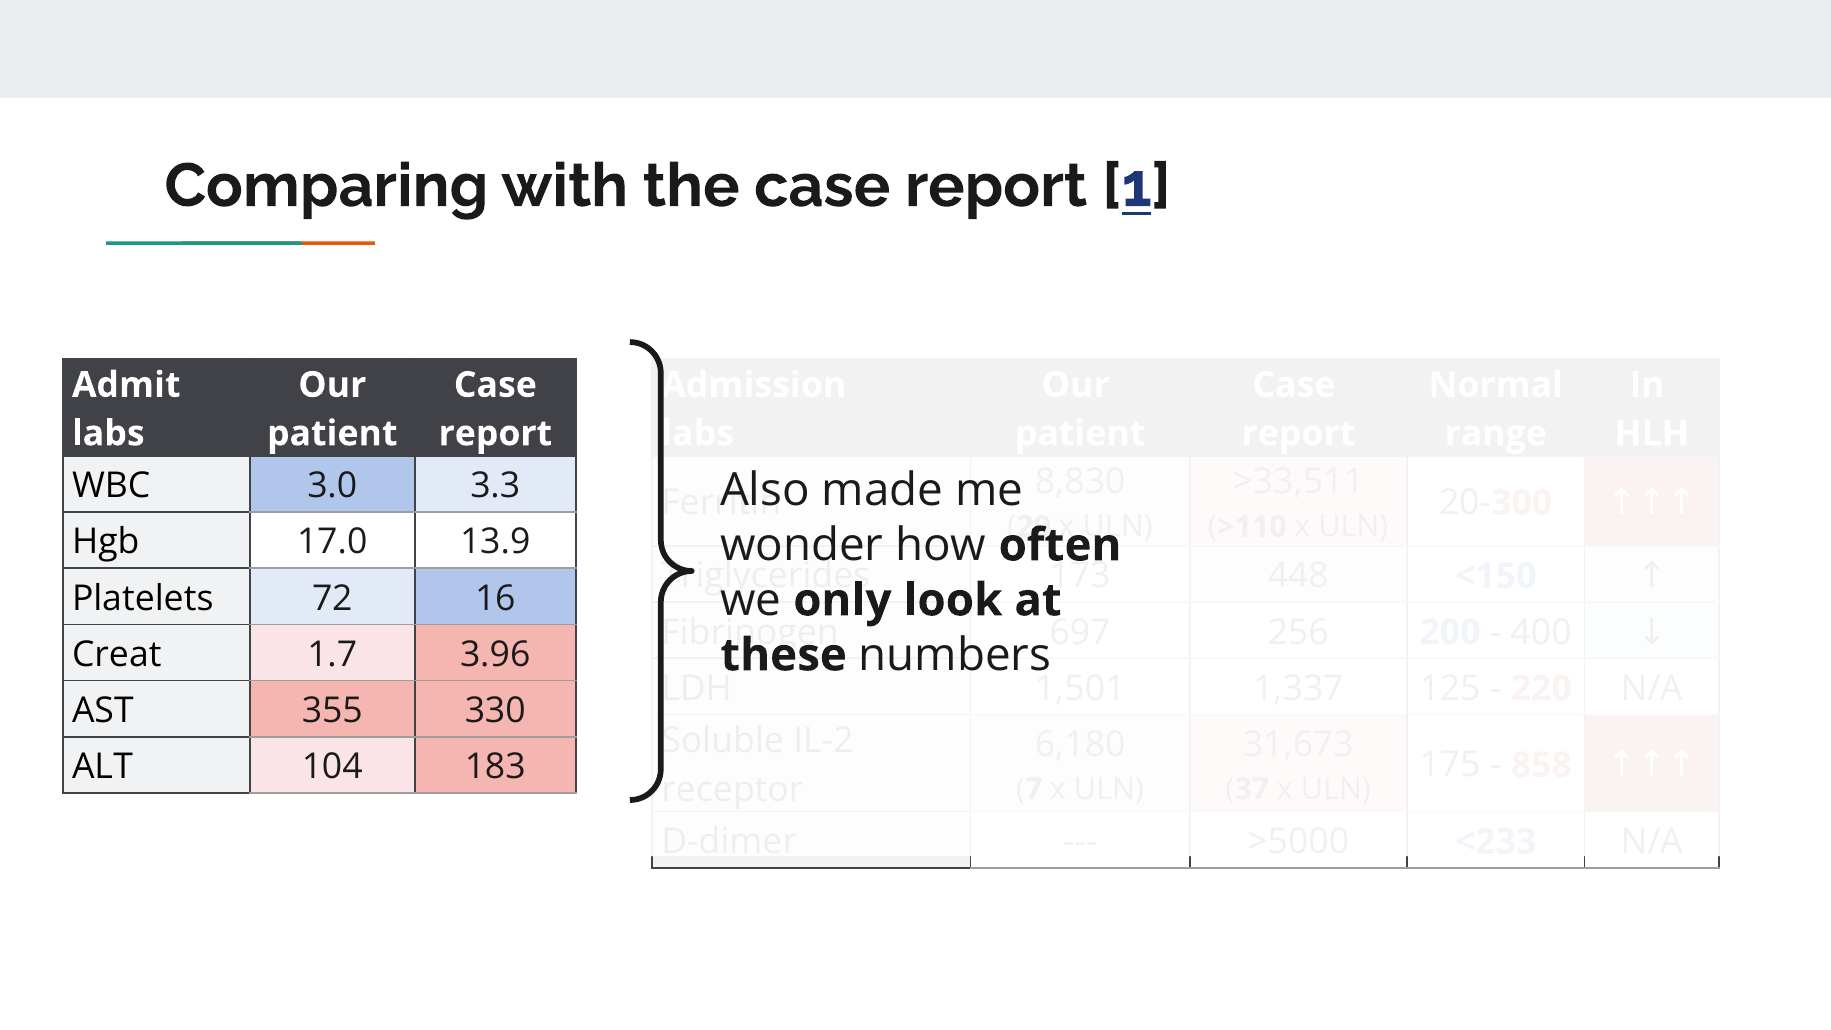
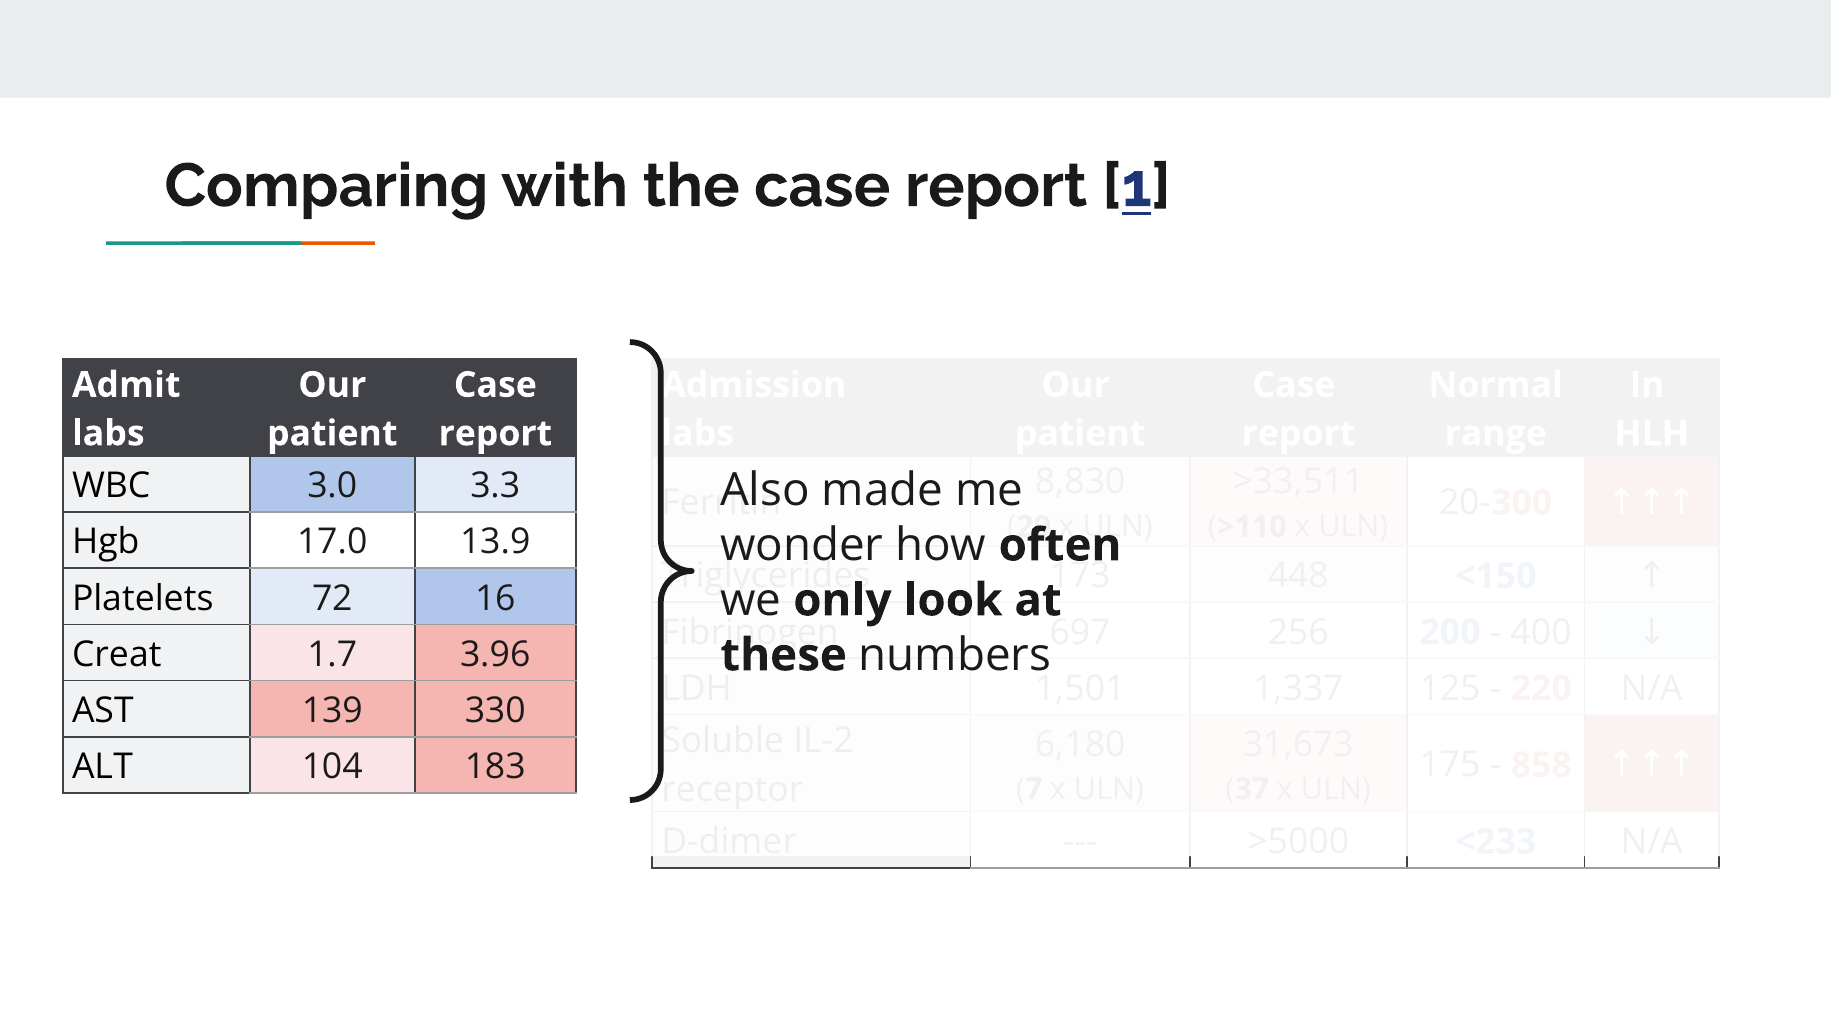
355: 355 -> 139
